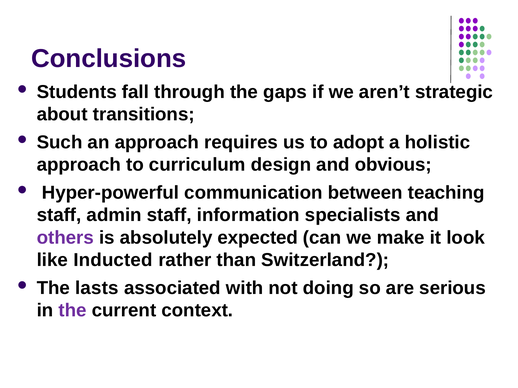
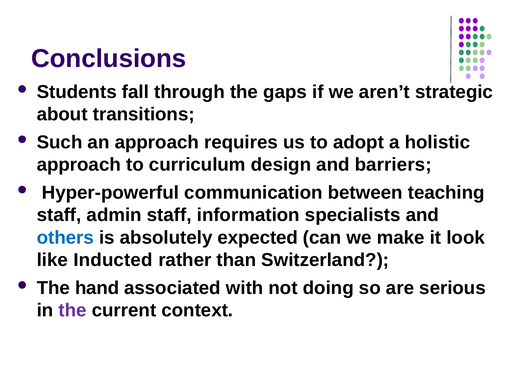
obvious: obvious -> barriers
others colour: purple -> blue
lasts: lasts -> hand
